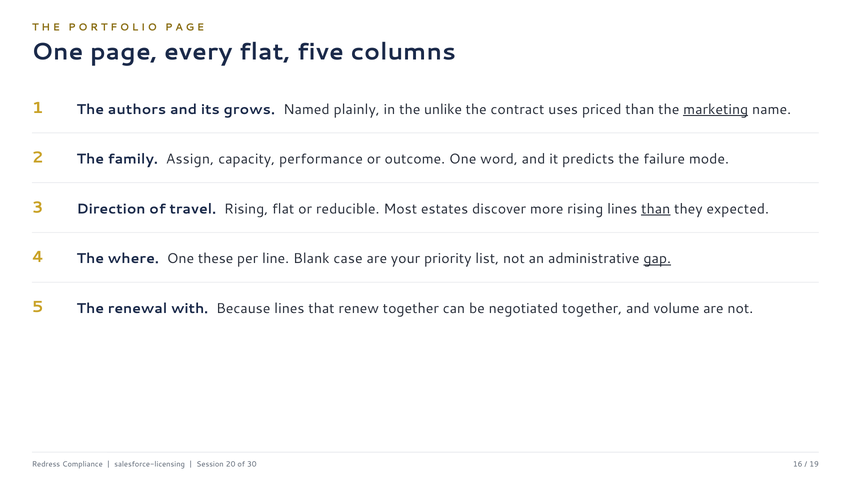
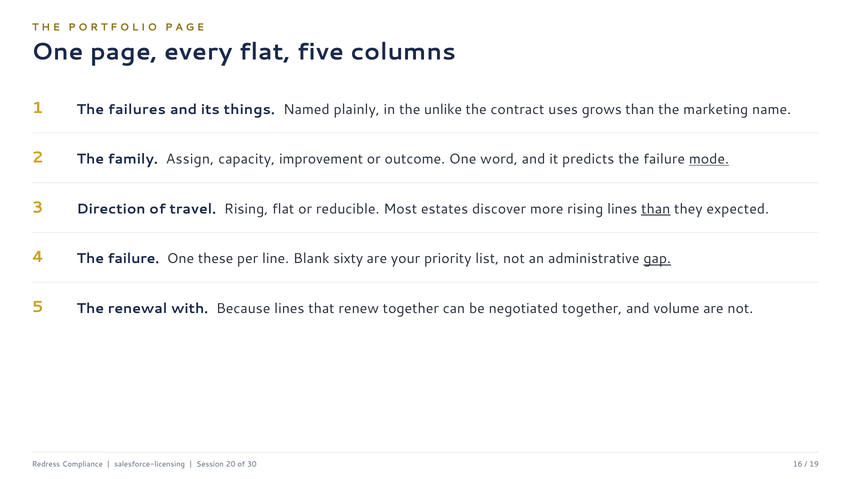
authors: authors -> failures
grows: grows -> things
priced: priced -> grows
marketing underline: present -> none
performance: performance -> improvement
mode underline: none -> present
4 The where: where -> failure
case: case -> sixty
